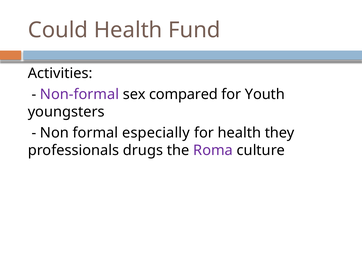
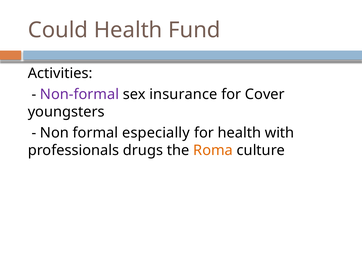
compared: compared -> insurance
Youth: Youth -> Cover
they: they -> with
Roma colour: purple -> orange
